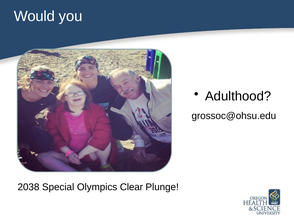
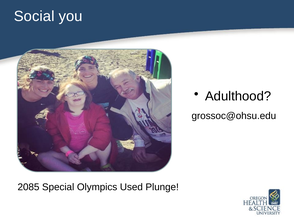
Would: Would -> Social
2038: 2038 -> 2085
Clear: Clear -> Used
